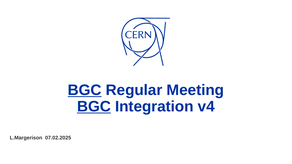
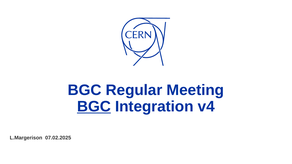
BGC at (85, 90) underline: present -> none
